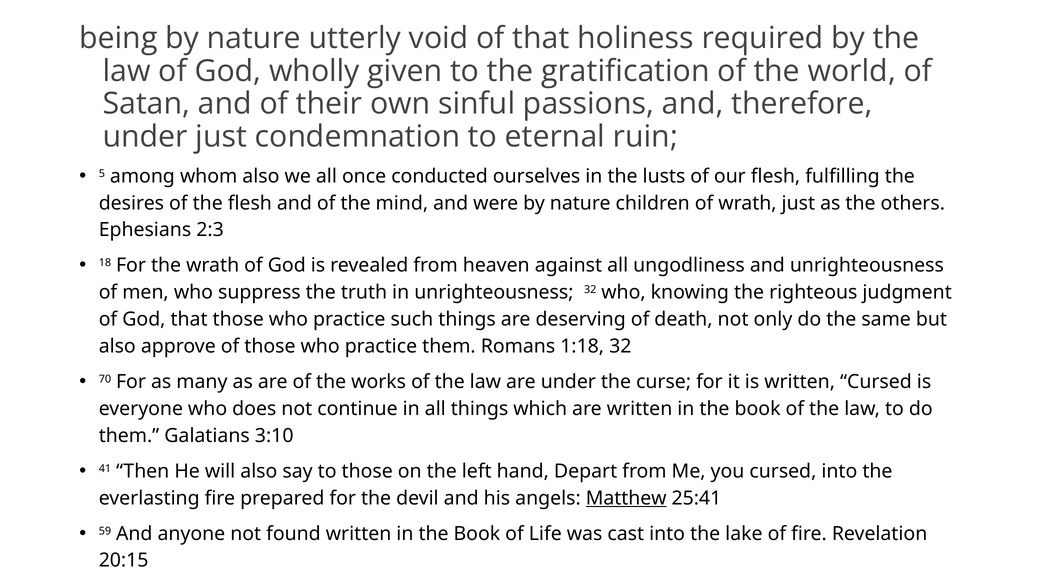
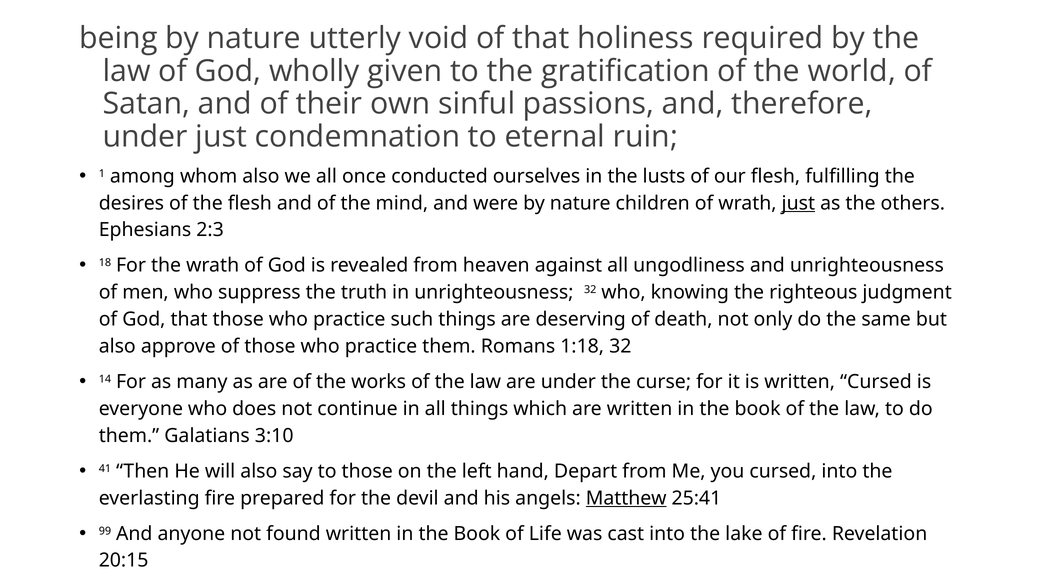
5: 5 -> 1
just at (798, 203) underline: none -> present
70: 70 -> 14
59: 59 -> 99
